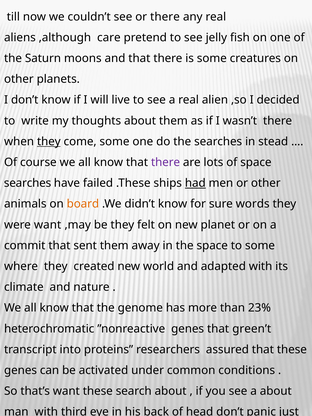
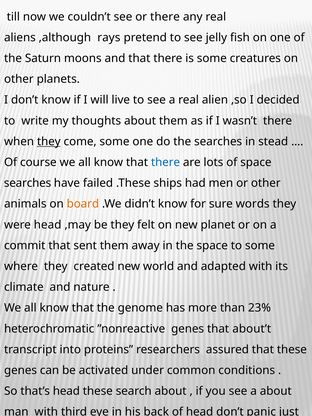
care: care -> rays
there at (166, 162) colour: purple -> blue
had underline: present -> none
were want: want -> head
green’t: green’t -> about’t
that’s want: want -> head
